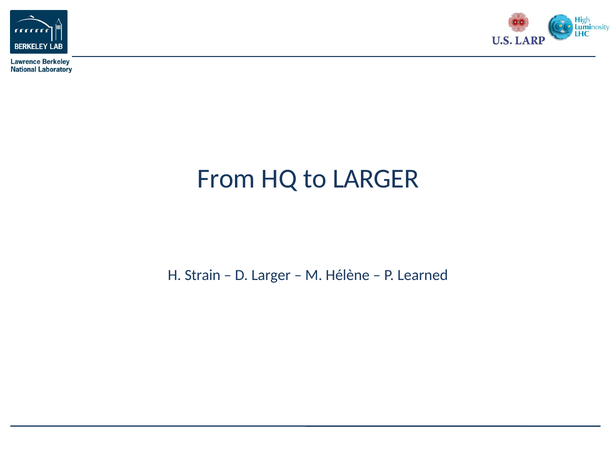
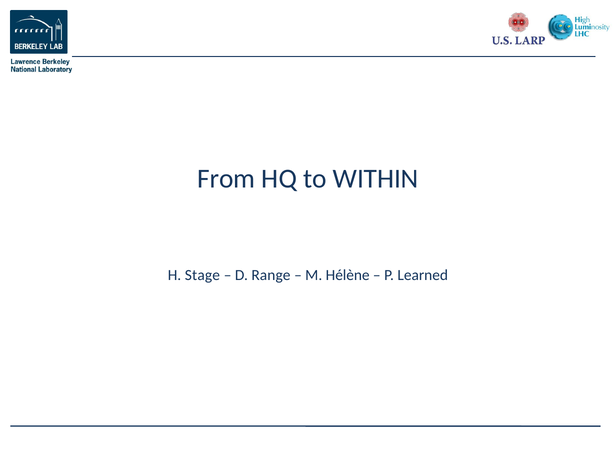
to LARGER: LARGER -> WITHIN
Strain: Strain -> Stage
D Larger: Larger -> Range
